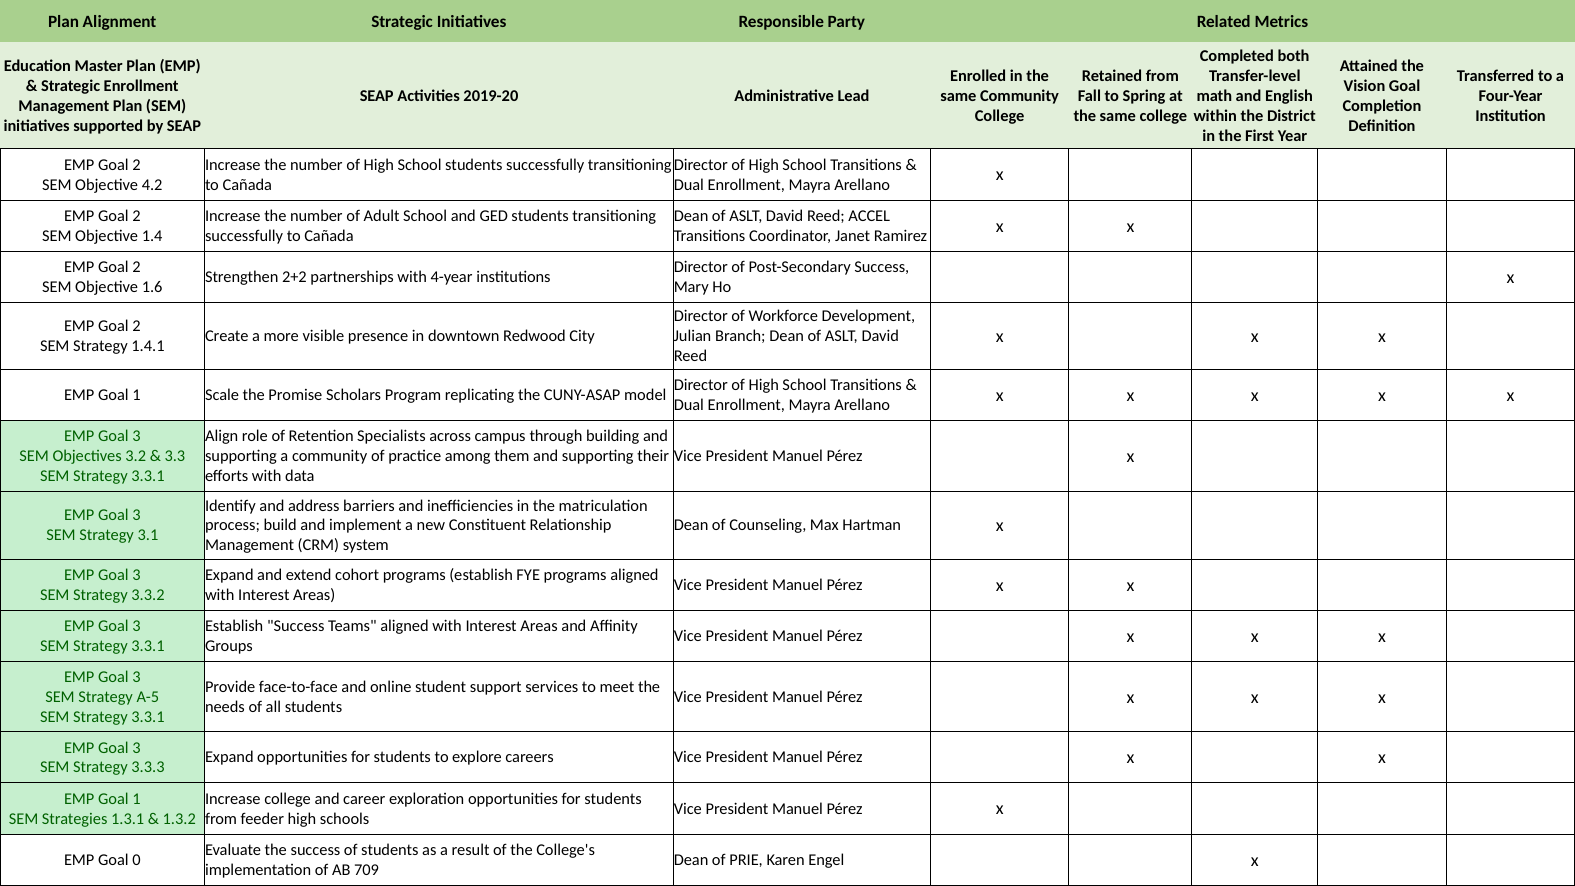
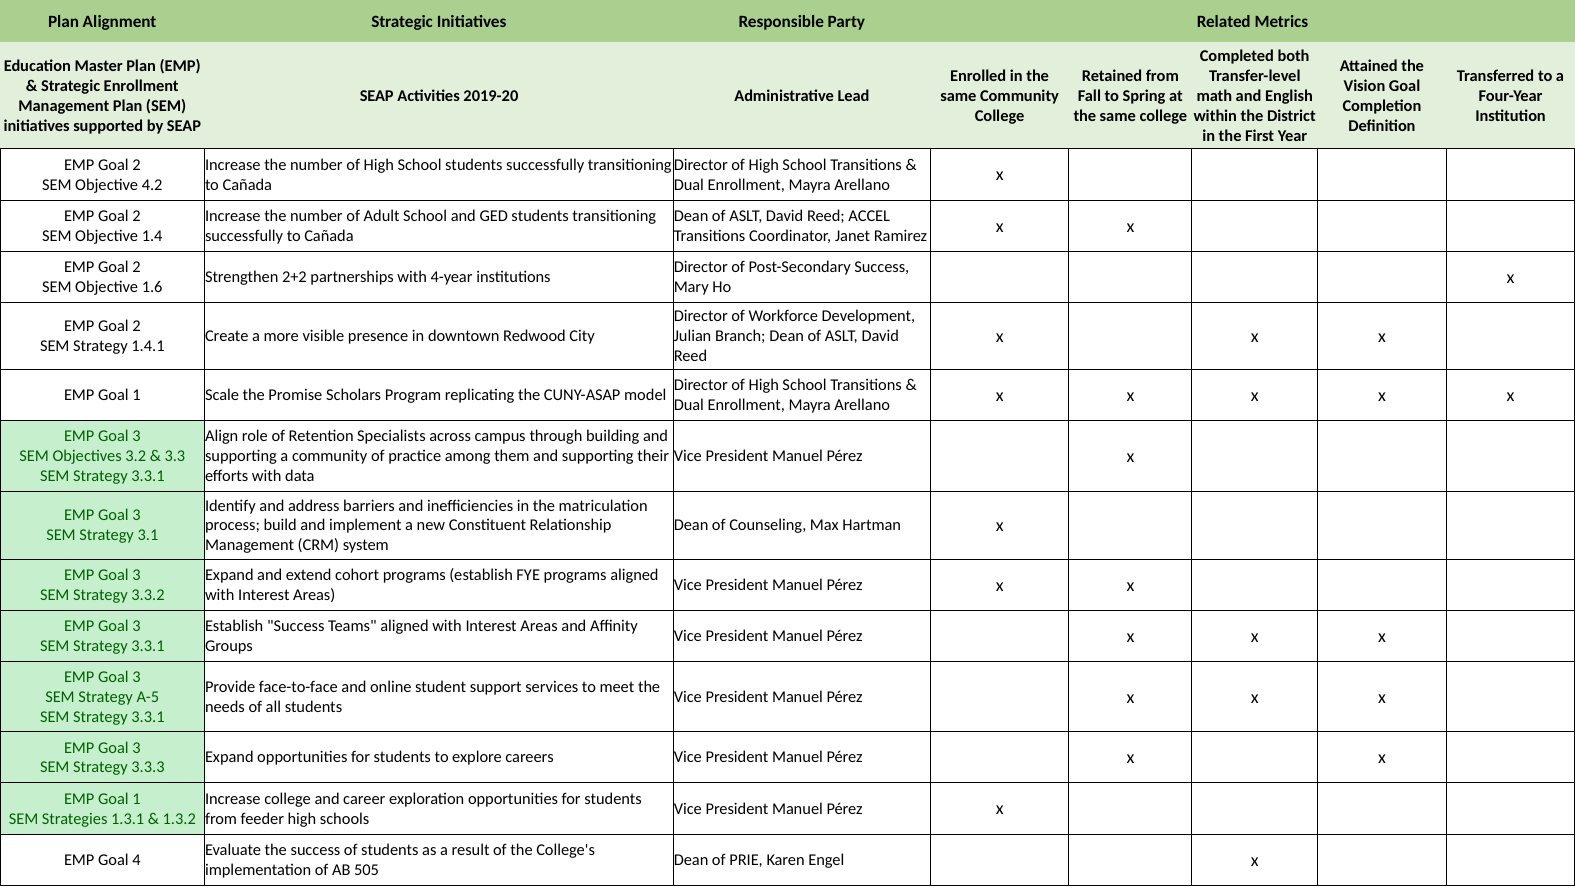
0: 0 -> 4
709: 709 -> 505
